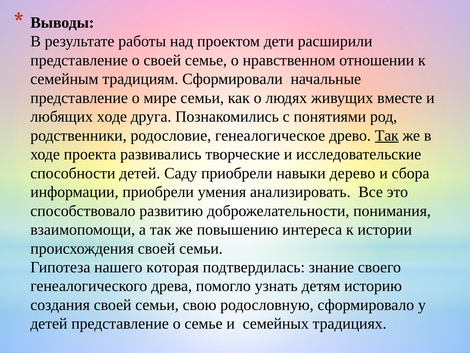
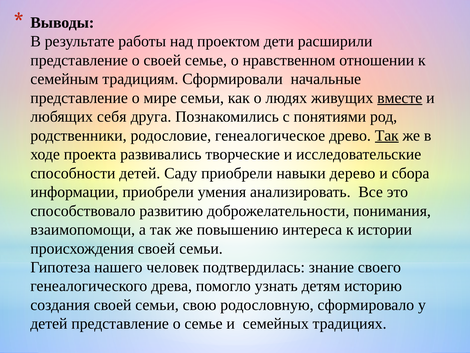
вместе underline: none -> present
любящих ходе: ходе -> себя
которая: которая -> человек
